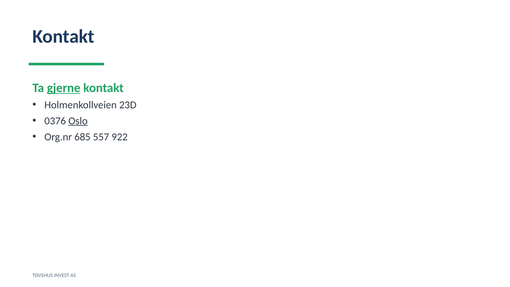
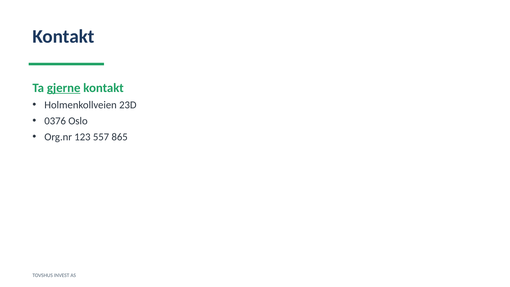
Oslo underline: present -> none
685: 685 -> 123
922: 922 -> 865
